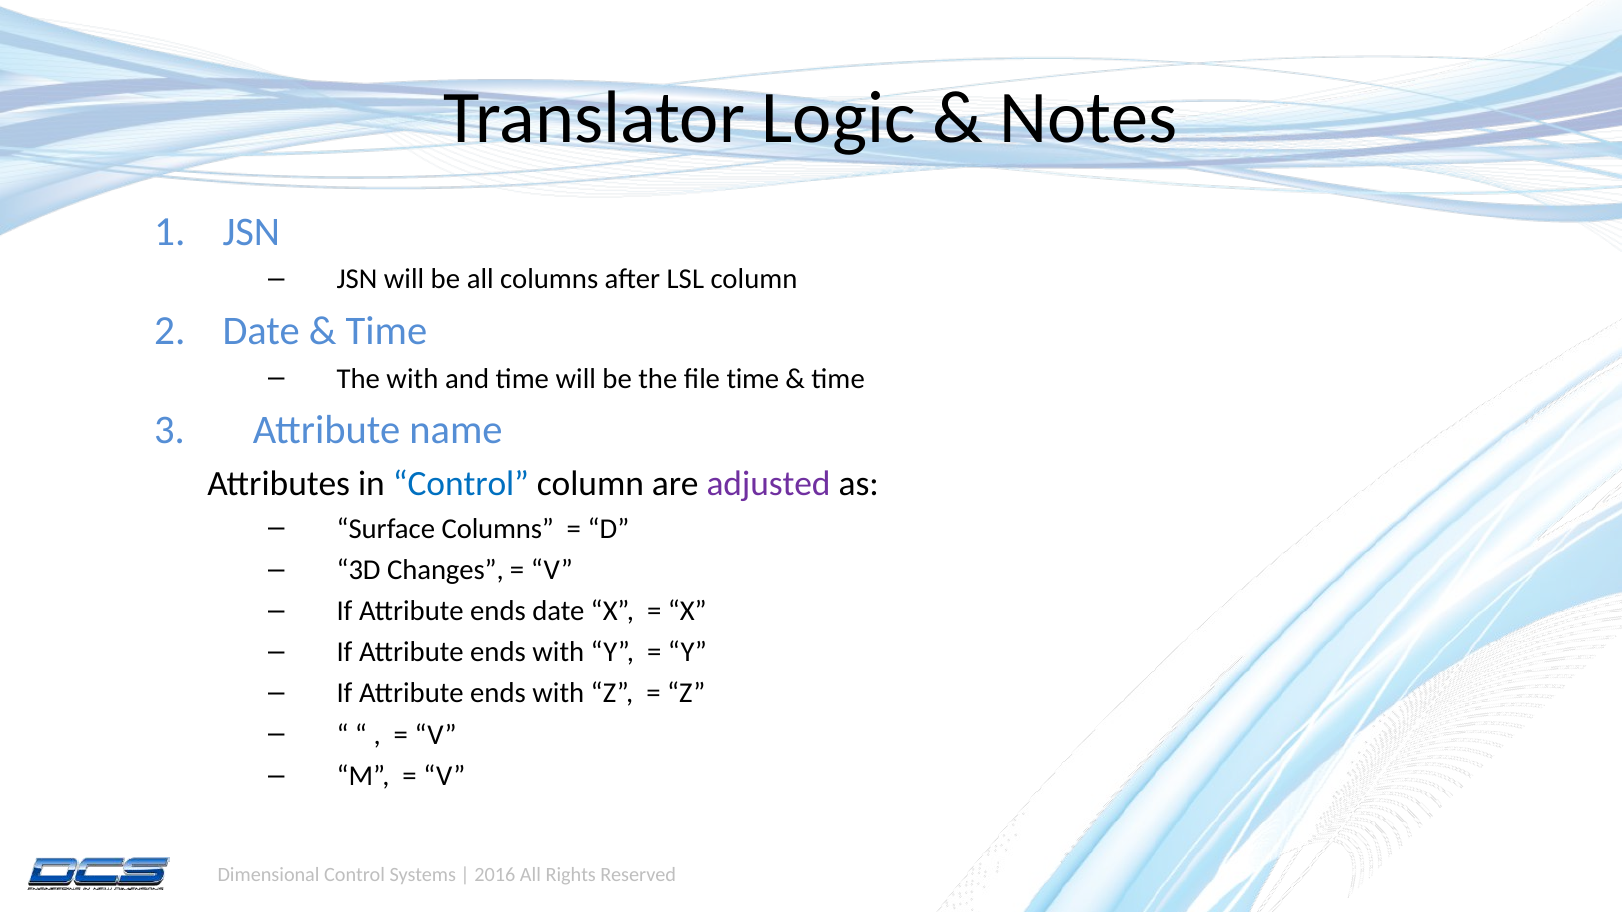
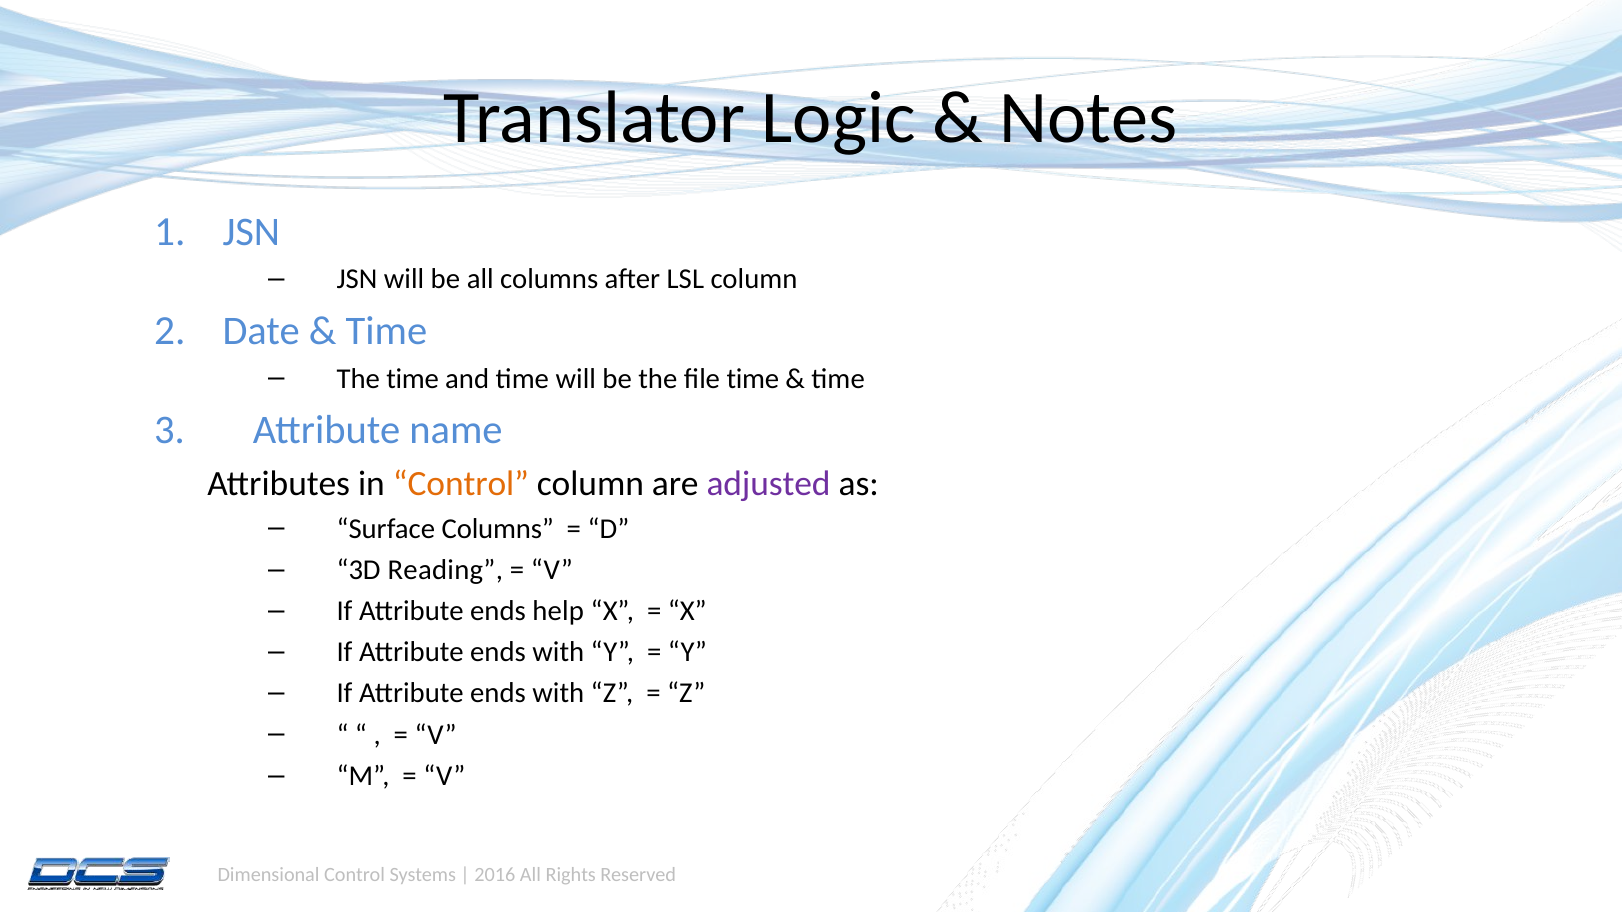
The with: with -> time
Control at (461, 484) colour: blue -> orange
Changes: Changes -> Reading
ends date: date -> help
